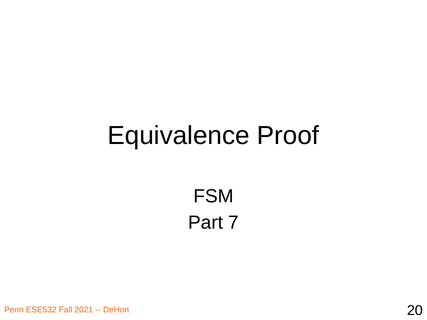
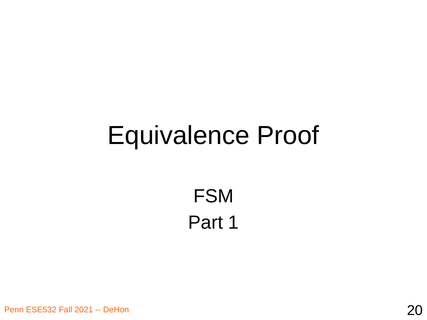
7: 7 -> 1
